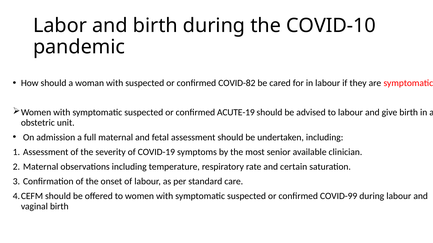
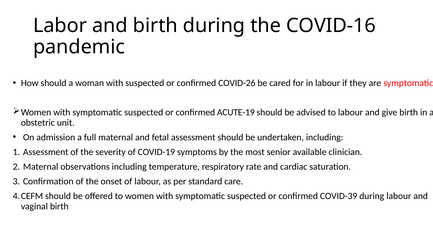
COVID-10: COVID-10 -> COVID-16
COVID-82: COVID-82 -> COVID-26
certain: certain -> cardiac
COVID-99: COVID-99 -> COVID-39
